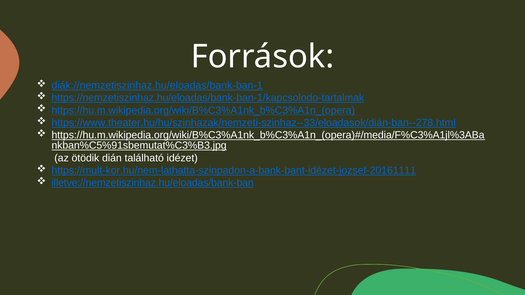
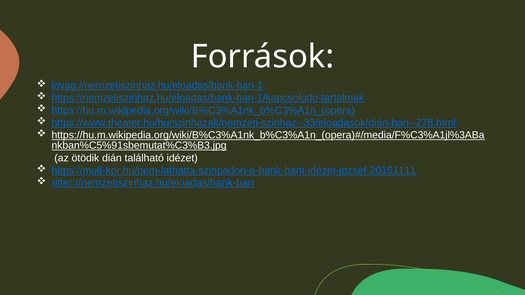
diák://nemzetiszinhaz.hu/eloadas/bank-ban-1: diák://nemzetiszinhaz.hu/eloadas/bank-ban-1 -> lovag://nemzetiszinhaz.hu/eloadas/bank-ban-1
illetve://nemzetiszinhaz.hu/eloadas/bank-ban: illetve://nemzetiszinhaz.hu/eloadas/bank-ban -> ritter://nemzetiszinhaz.hu/eloadas/bank-ban
